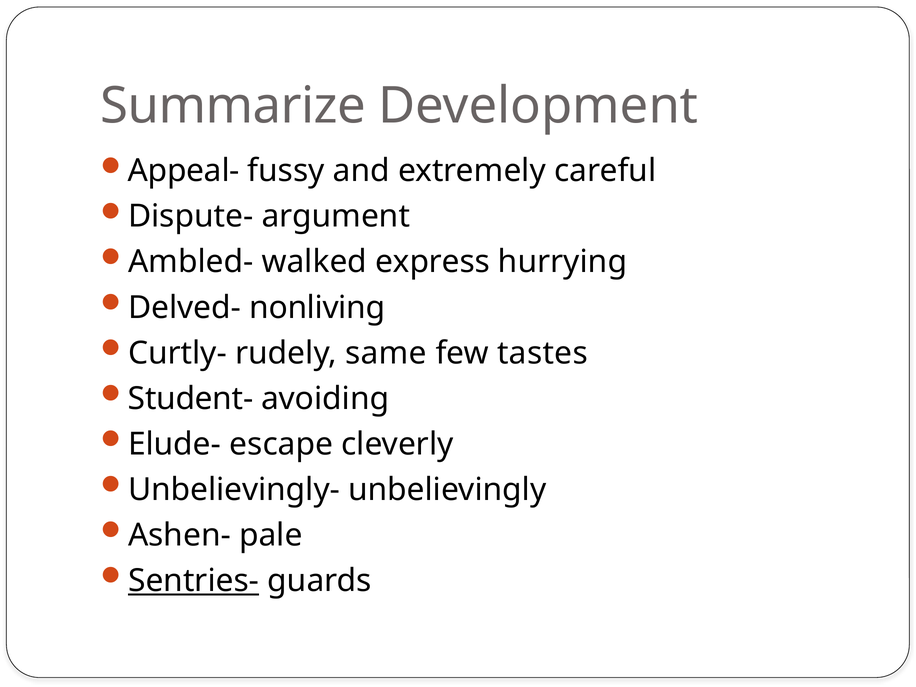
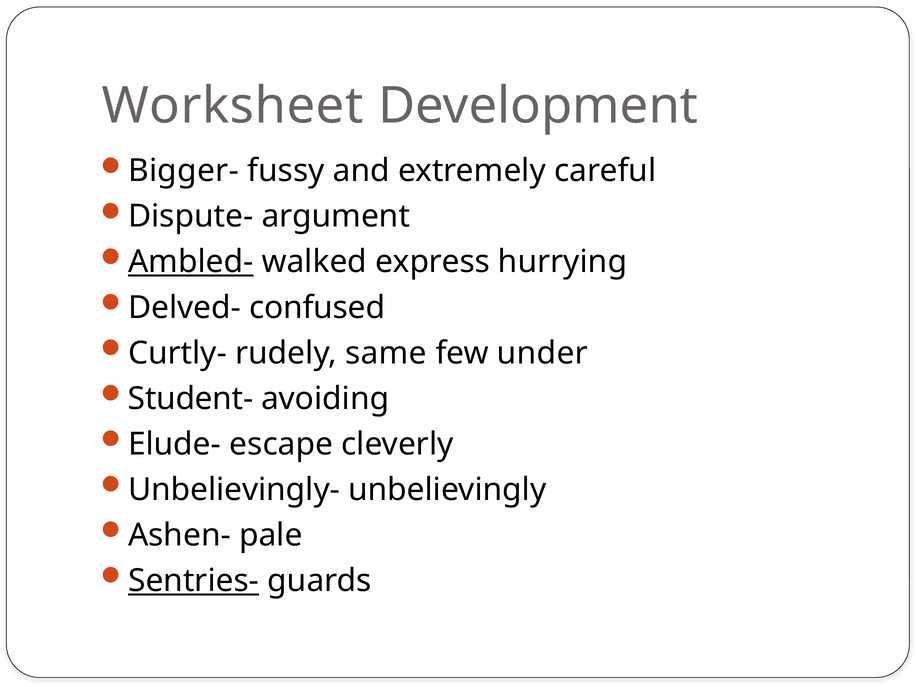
Summarize: Summarize -> Worksheet
Appeal-: Appeal- -> Bigger-
Ambled- underline: none -> present
nonliving: nonliving -> confused
tastes: tastes -> under
